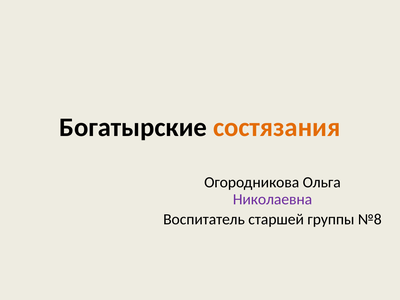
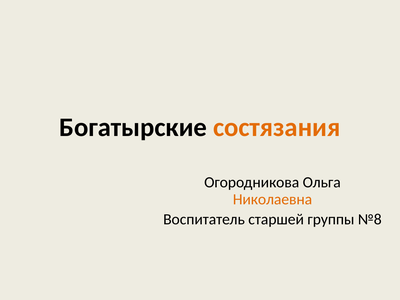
Николаевна colour: purple -> orange
